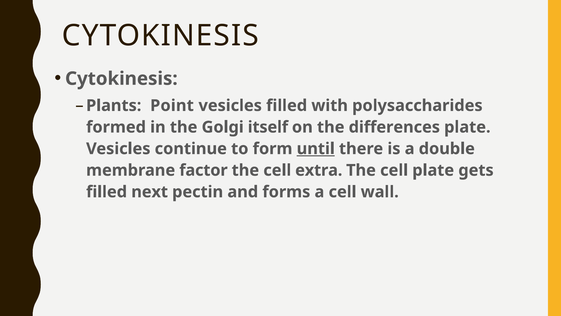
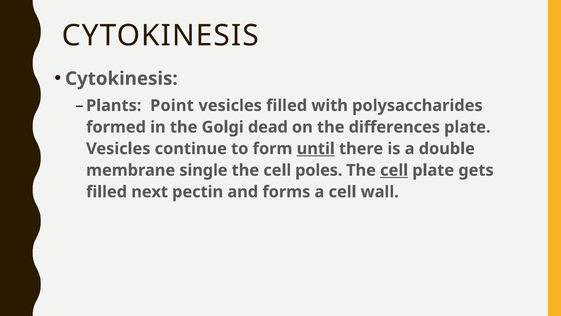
itself: itself -> dead
factor: factor -> single
extra: extra -> poles
cell at (394, 170) underline: none -> present
